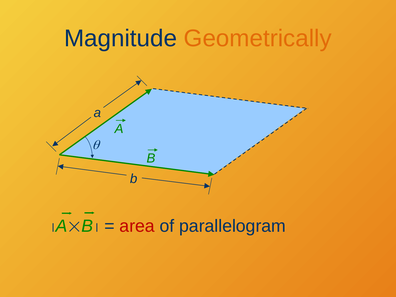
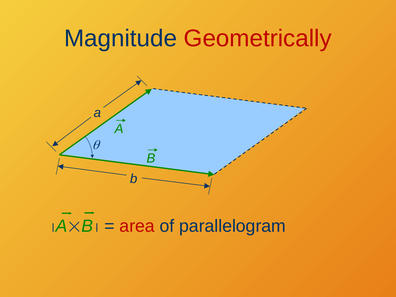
Geometrically colour: orange -> red
